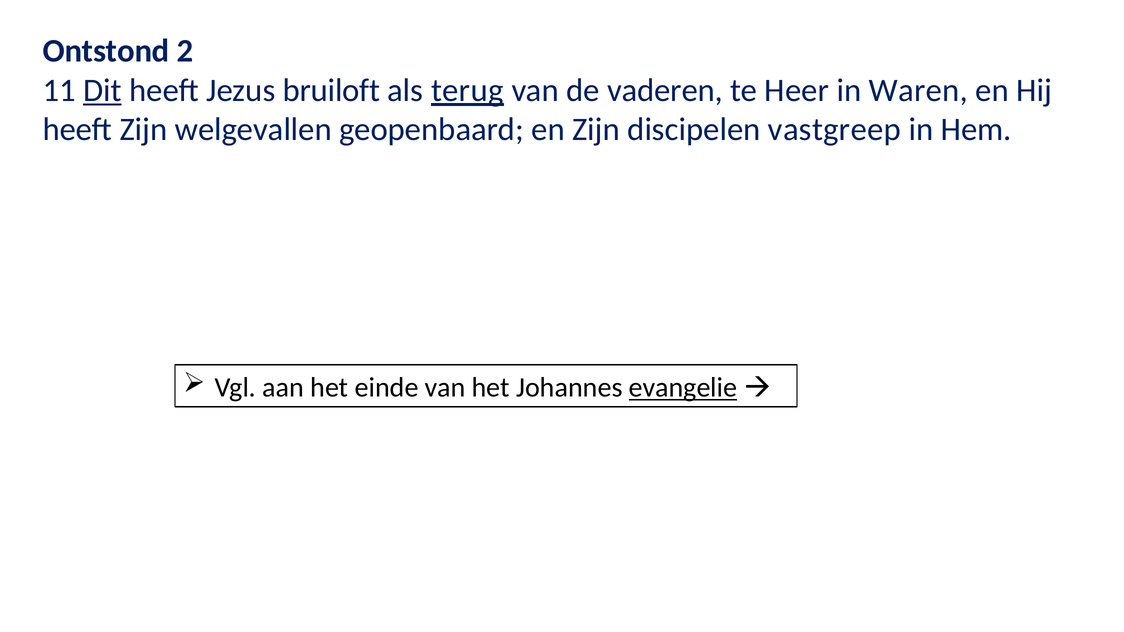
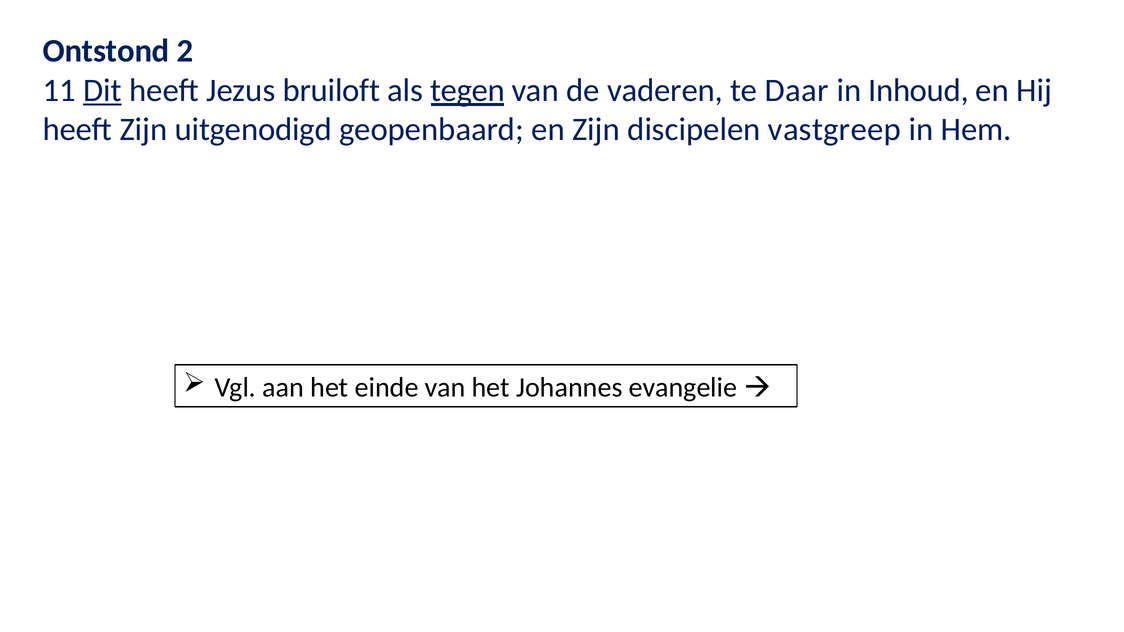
terug: terug -> tegen
Heer: Heer -> Daar
Waren: Waren -> Inhoud
welgevallen: welgevallen -> uitgenodigd
evangelie underline: present -> none
